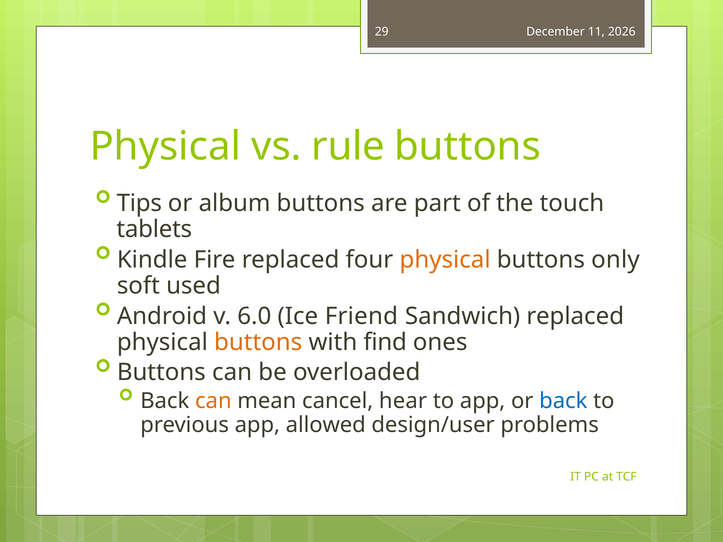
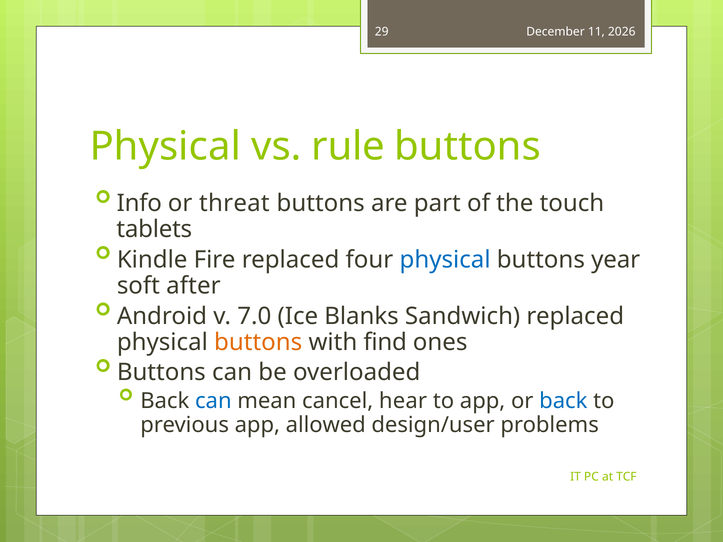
Tips: Tips -> Info
album: album -> threat
physical at (445, 260) colour: orange -> blue
only: only -> year
used: used -> after
6.0: 6.0 -> 7.0
Friend: Friend -> Blanks
can at (213, 401) colour: orange -> blue
